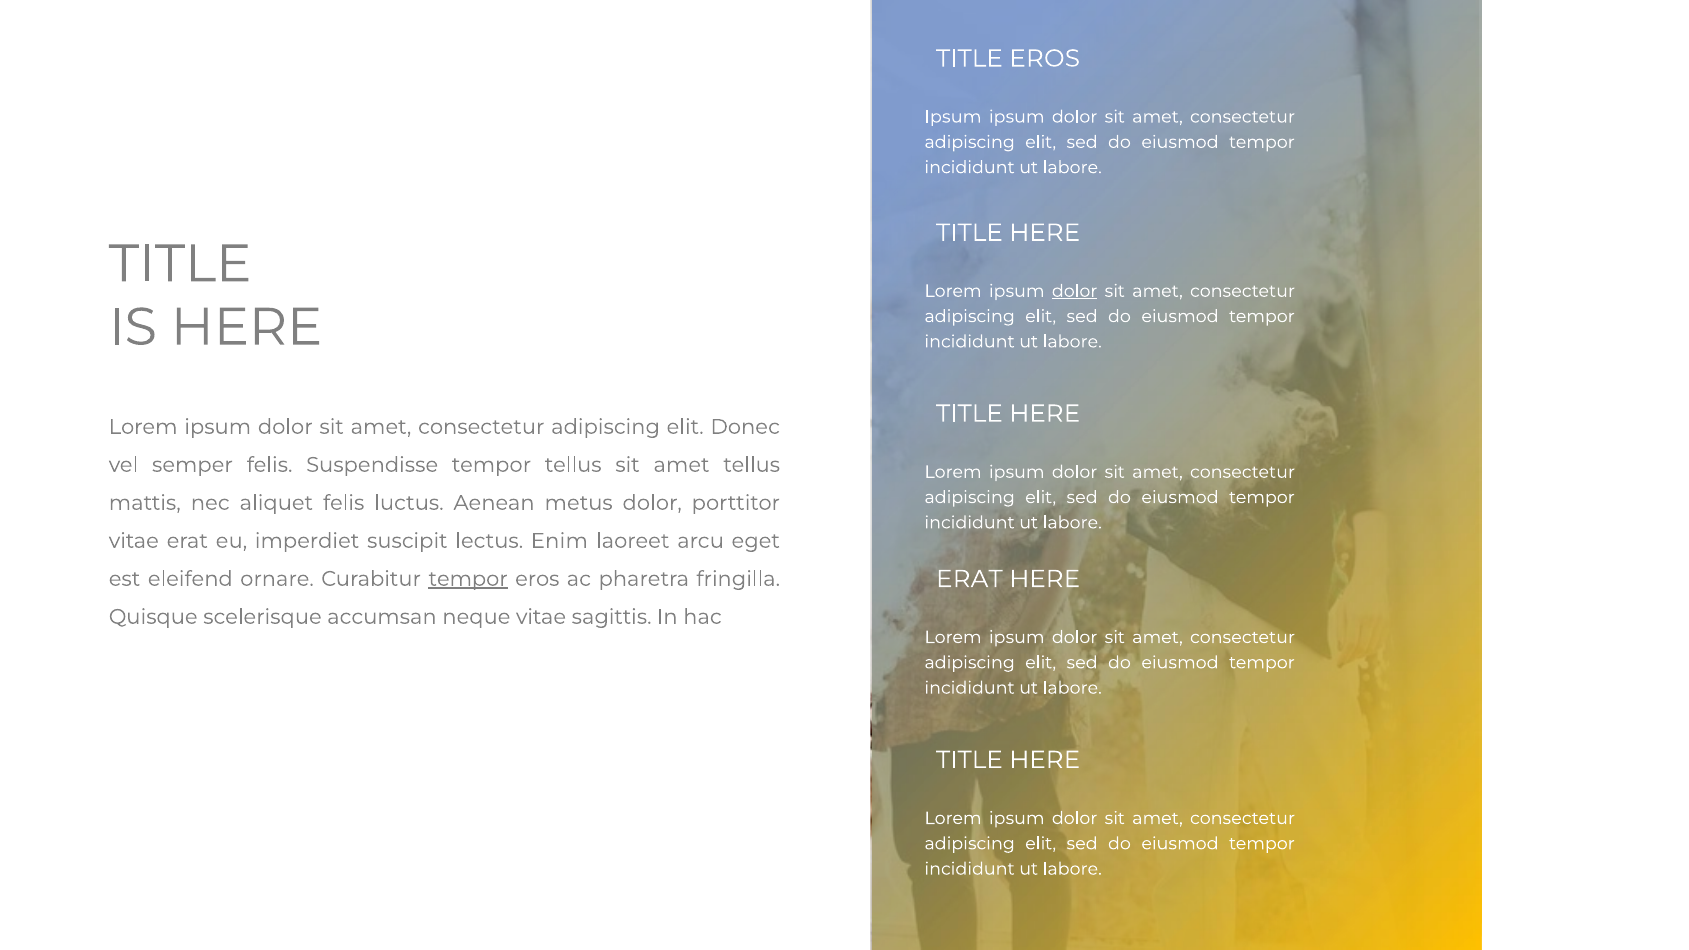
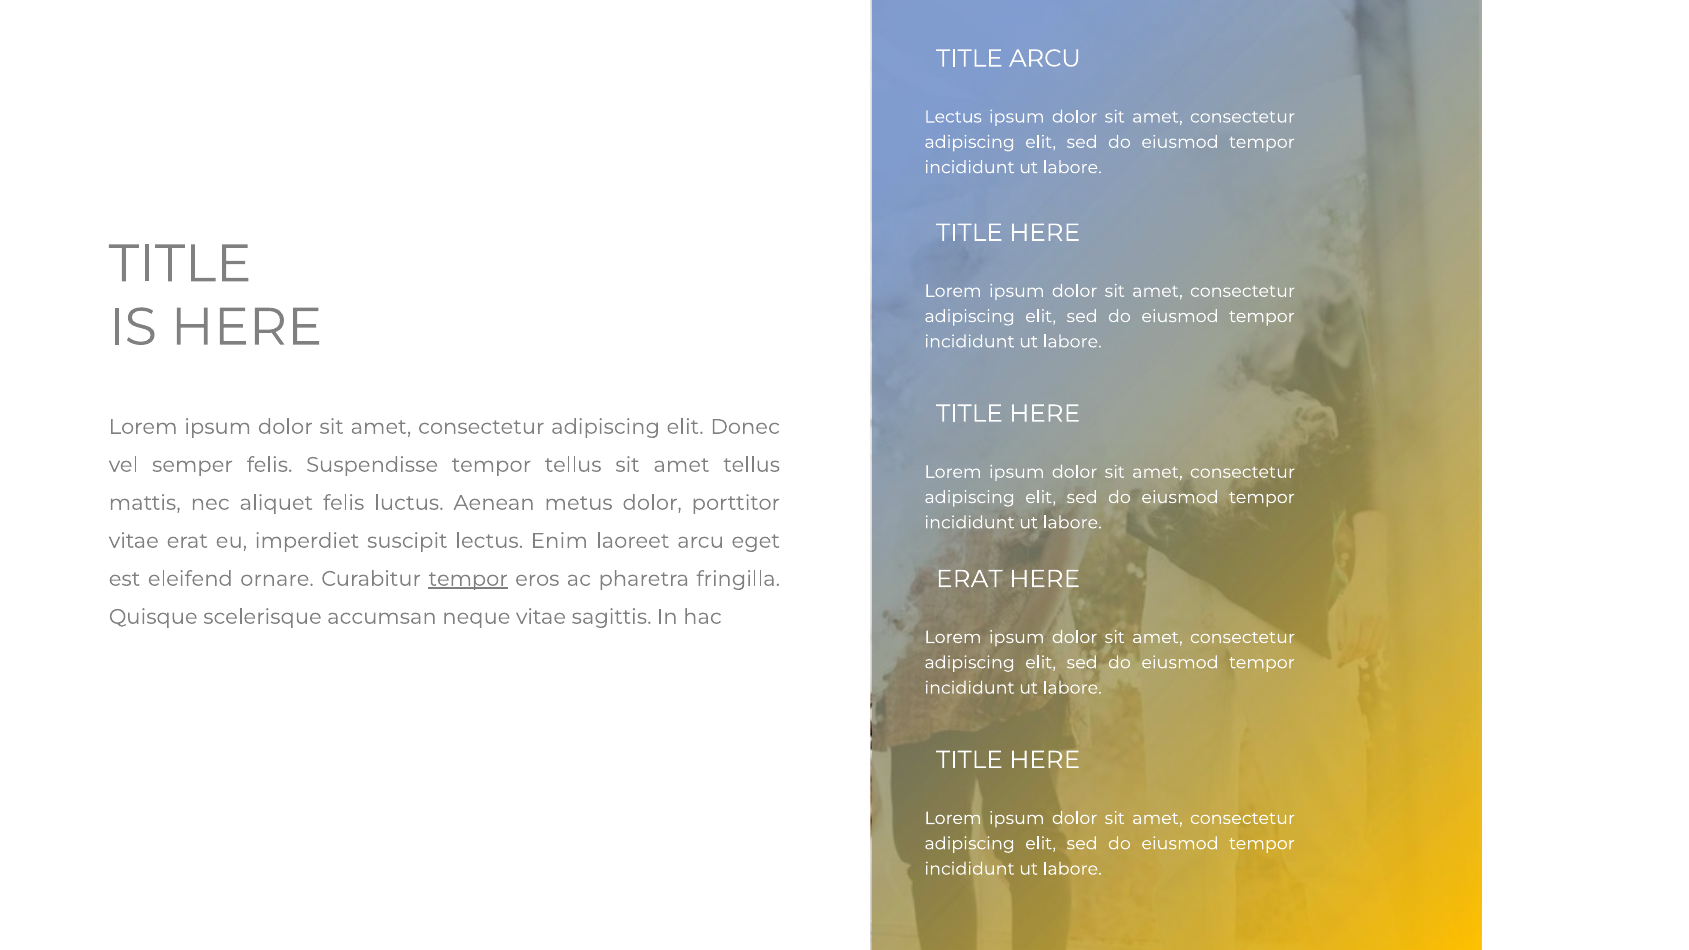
TITLE EROS: EROS -> ARCU
Ipsum at (953, 117): Ipsum -> Lectus
dolor at (1075, 291) underline: present -> none
